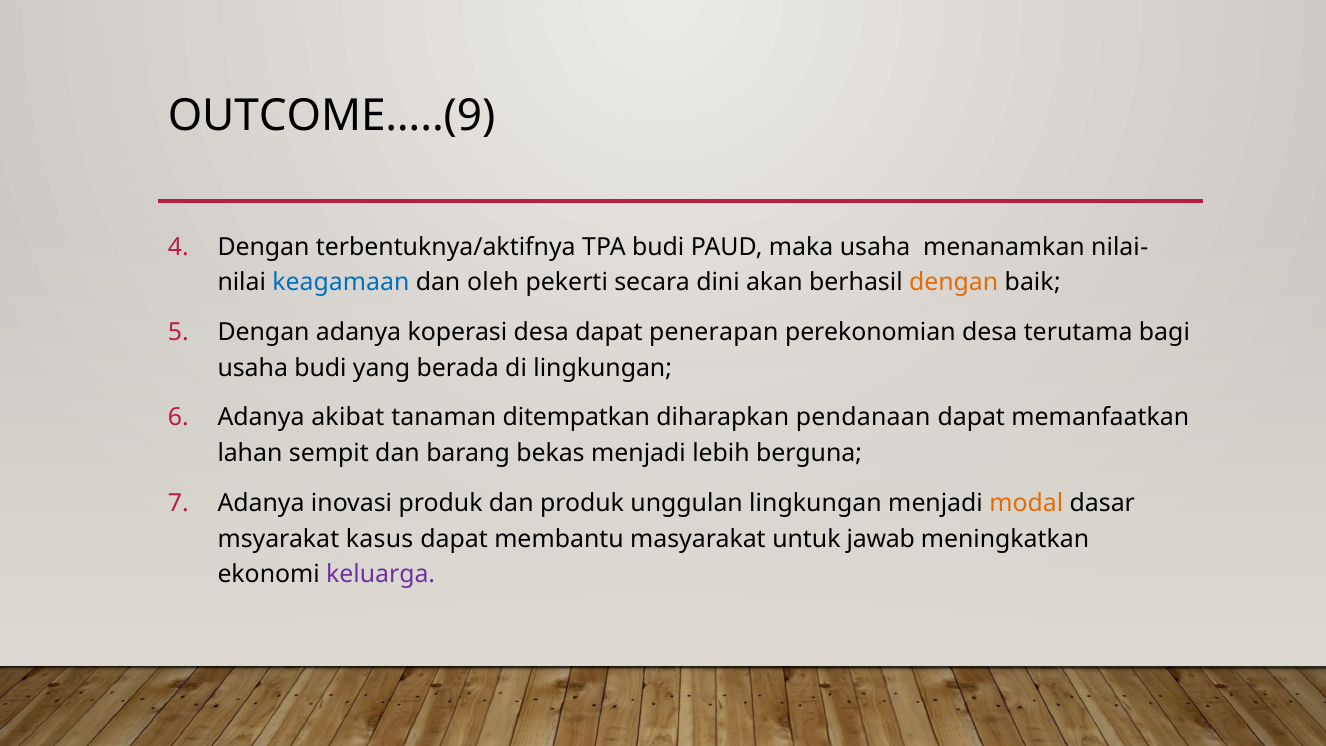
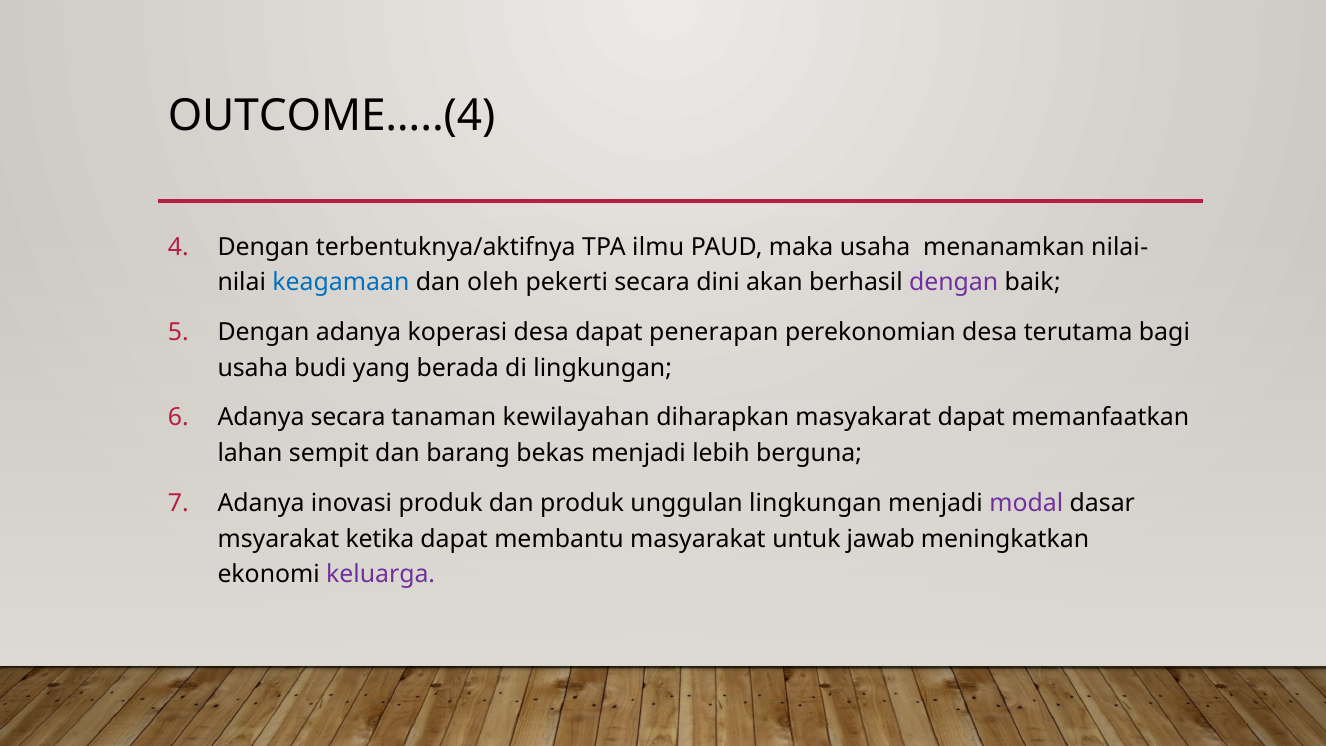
OUTCOME…..(9: OUTCOME…..(9 -> OUTCOME…..(4
TPA budi: budi -> ilmu
dengan at (954, 283) colour: orange -> purple
Adanya akibat: akibat -> secara
ditempatkan: ditempatkan -> kewilayahan
pendanaan: pendanaan -> masyakarat
modal colour: orange -> purple
kasus: kasus -> ketika
